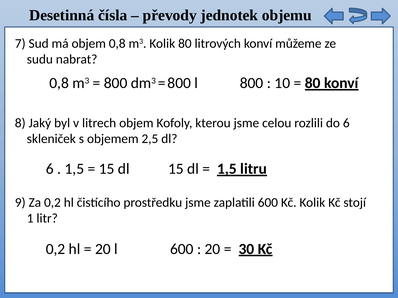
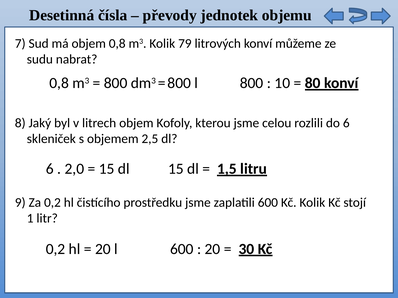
Kolik 80: 80 -> 79
1,5 at (74, 169): 1,5 -> 2,0
